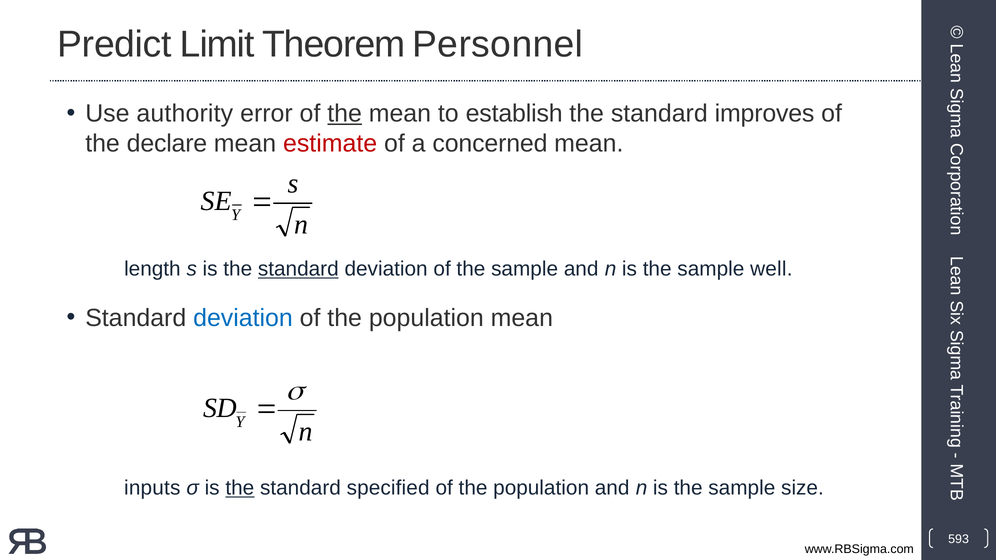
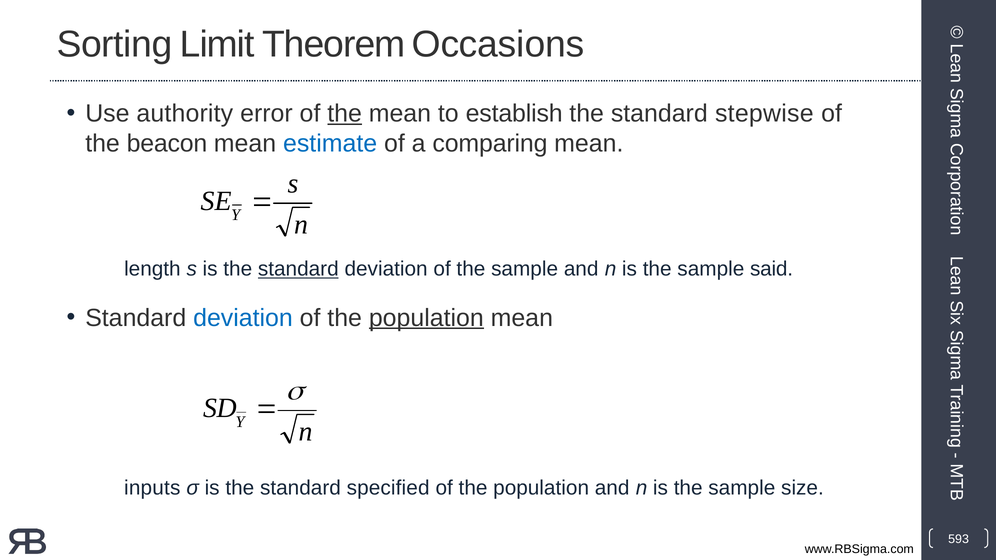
Predict: Predict -> Sorting
Personnel: Personnel -> Occasions
improves: improves -> stepwise
declare: declare -> beacon
estimate colour: red -> blue
concerned: concerned -> comparing
well: well -> said
population at (426, 318) underline: none -> present
the at (240, 488) underline: present -> none
